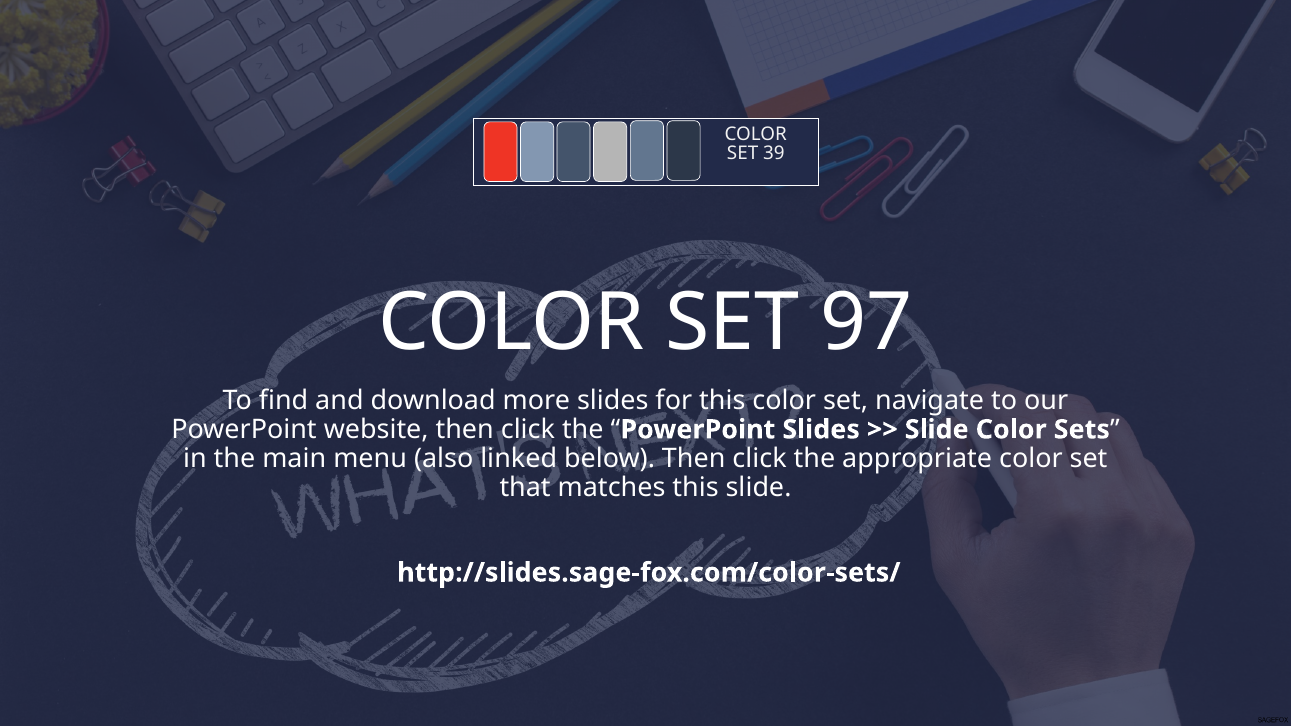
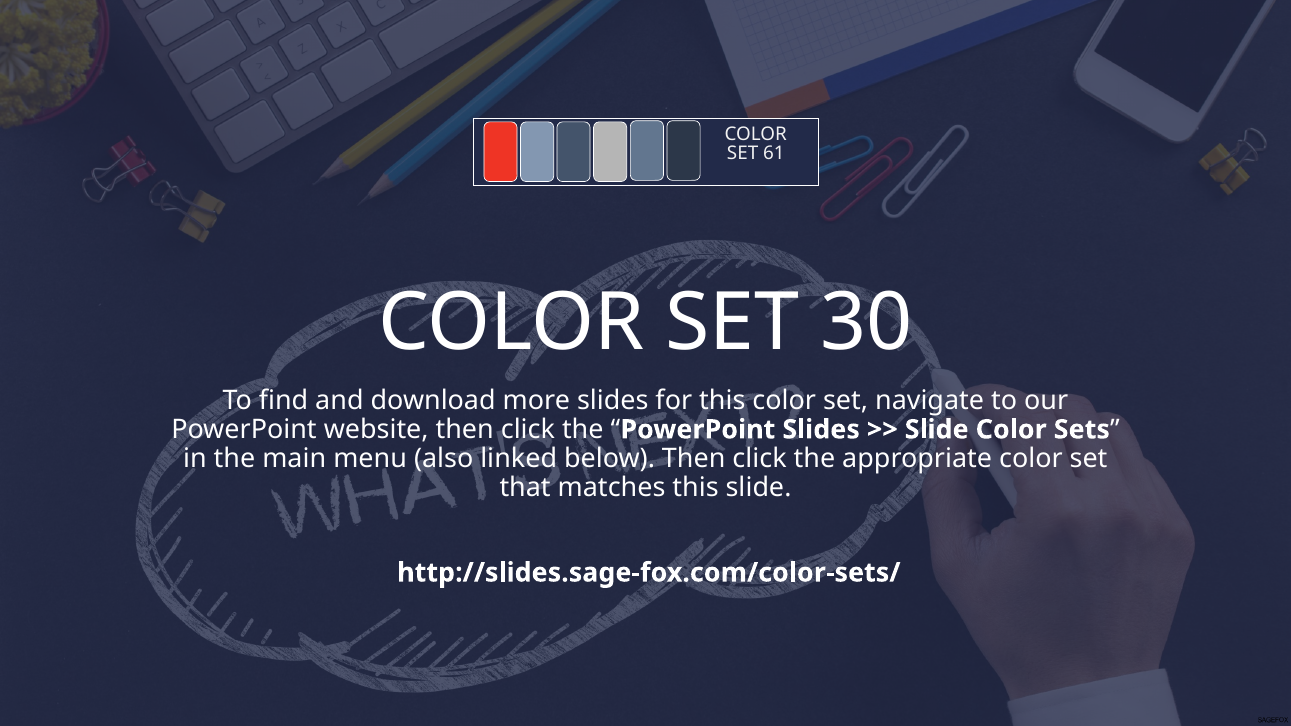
39: 39 -> 61
97: 97 -> 30
